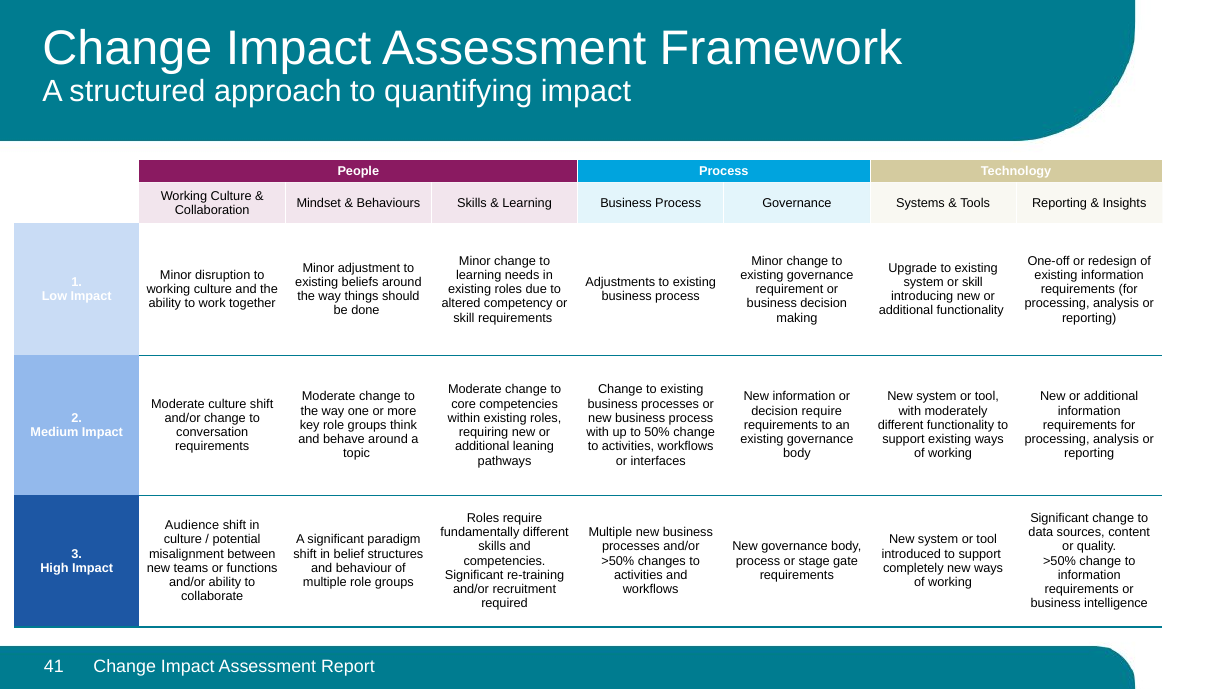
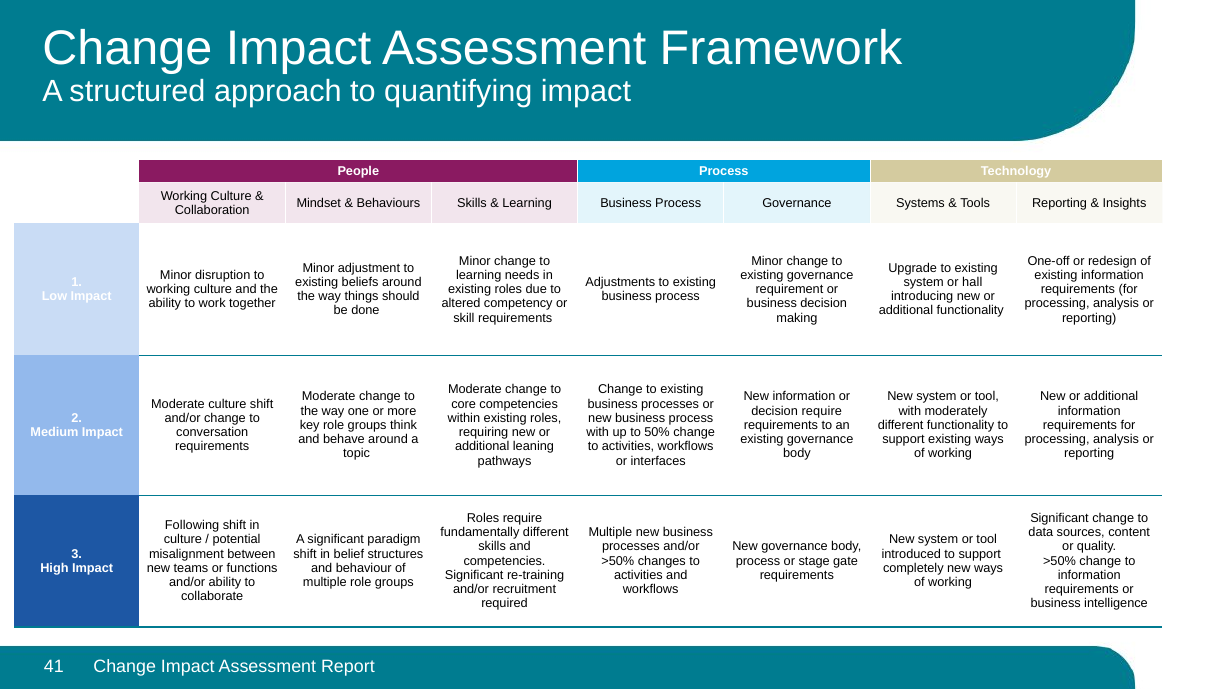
system or skill: skill -> hall
Audience: Audience -> Following
